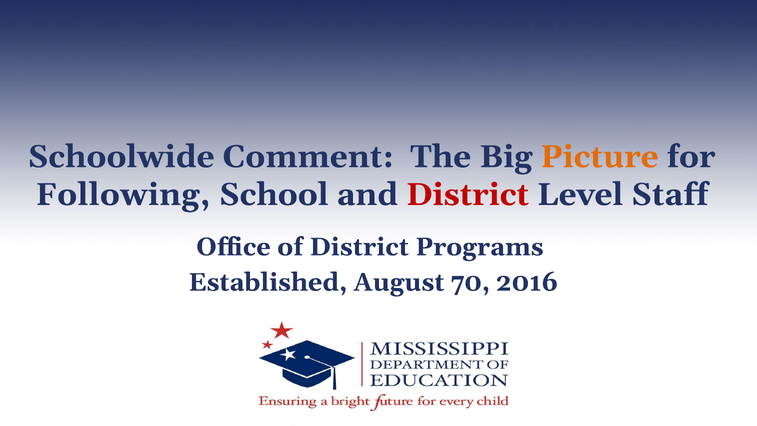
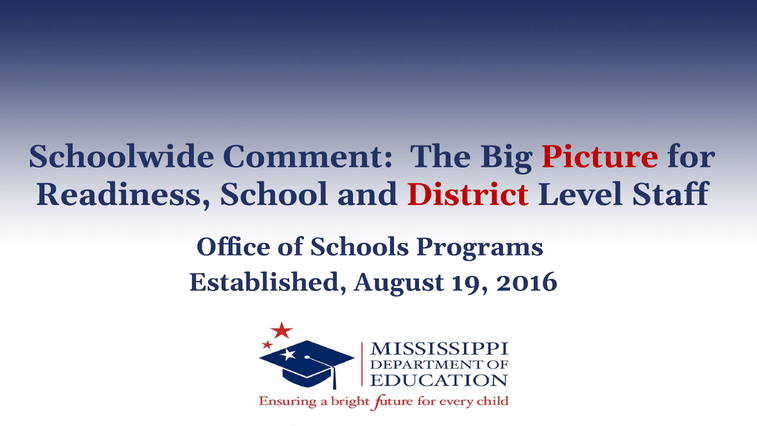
Picture colour: orange -> red
Following: Following -> Readiness
of District: District -> Schools
70: 70 -> 19
